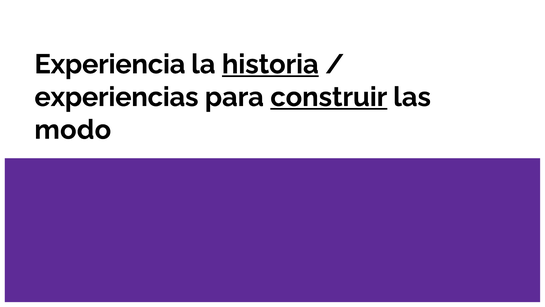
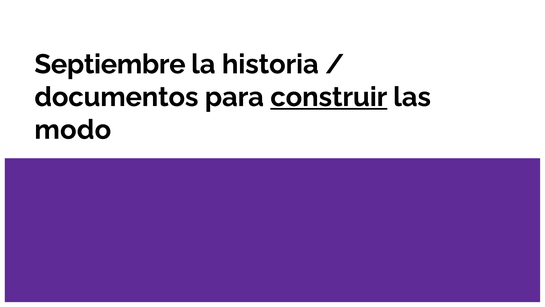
Experiencia: Experiencia -> Septiembre
historia underline: present -> none
experiencias: experiencias -> documentos
